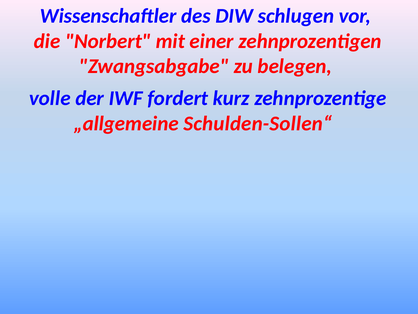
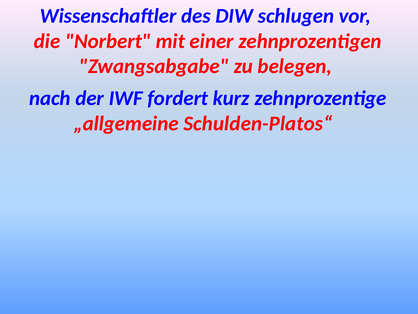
volle: volle -> nach
Schulden-Sollen“: Schulden-Sollen“ -> Schulden-Platos“
